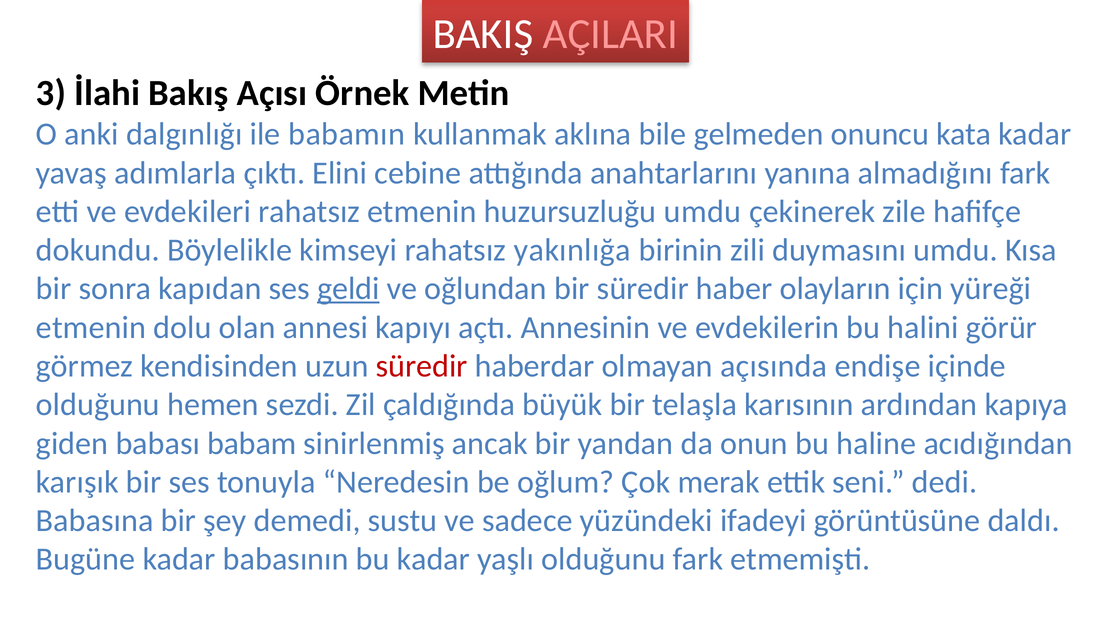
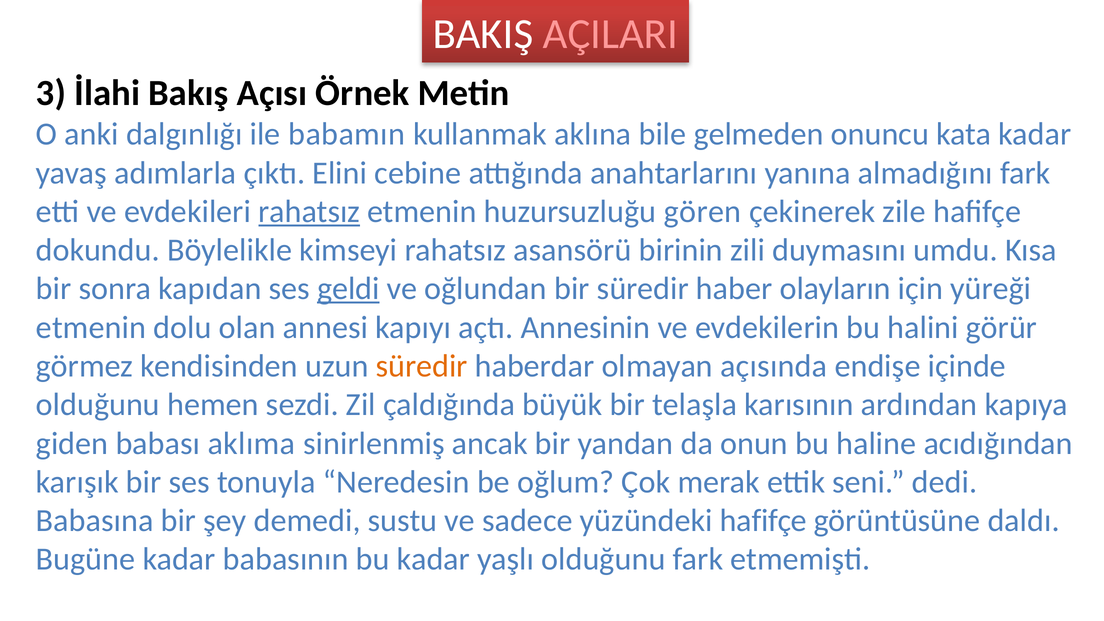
rahatsız at (309, 212) underline: none -> present
huzursuzluğu umdu: umdu -> gören
yakınlığa: yakınlığa -> asansörü
süredir at (422, 366) colour: red -> orange
babam: babam -> aklıma
yüzündeki ifadeyi: ifadeyi -> hafifçe
